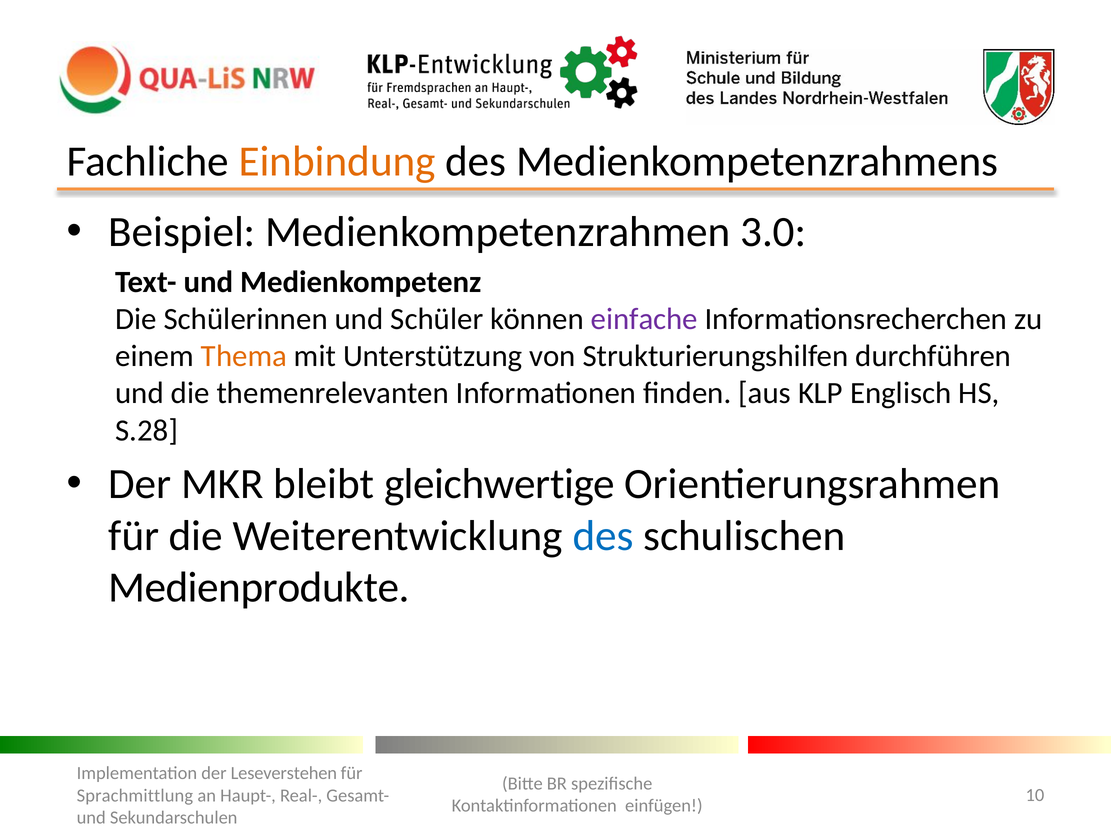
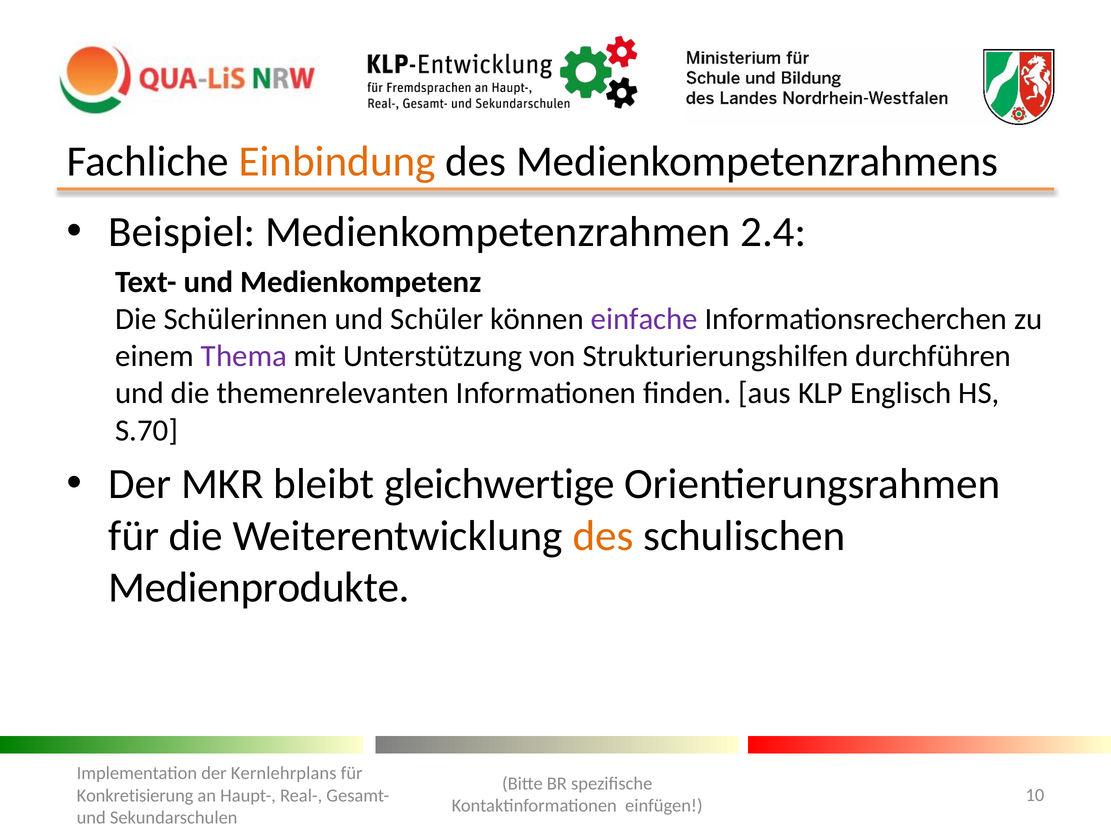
3.0: 3.0 -> 2.4
Thema colour: orange -> purple
S.28: S.28 -> S.70
des at (603, 536) colour: blue -> orange
Leseverstehen: Leseverstehen -> Kernlehrplans
Sprachmittlung: Sprachmittlung -> Konkretisierung
